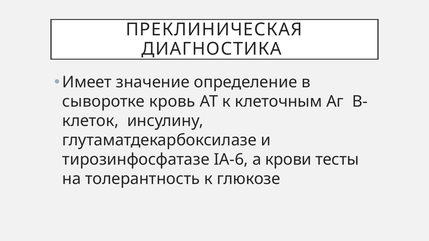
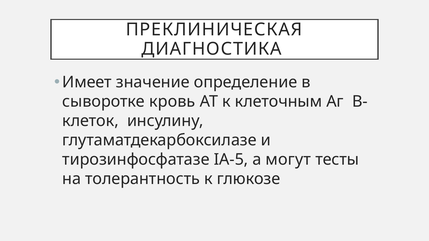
IA-6: IA-6 -> IA-5
крови: крови -> могут
